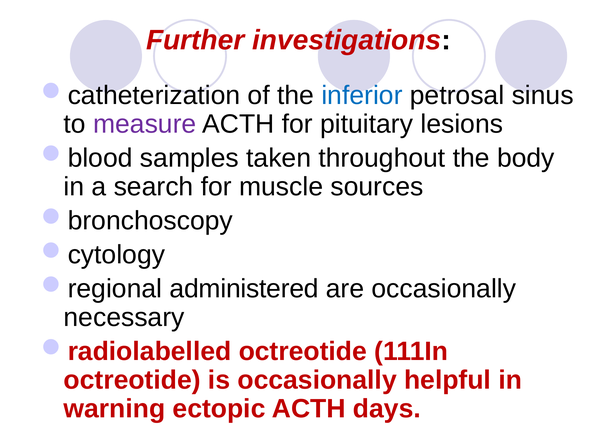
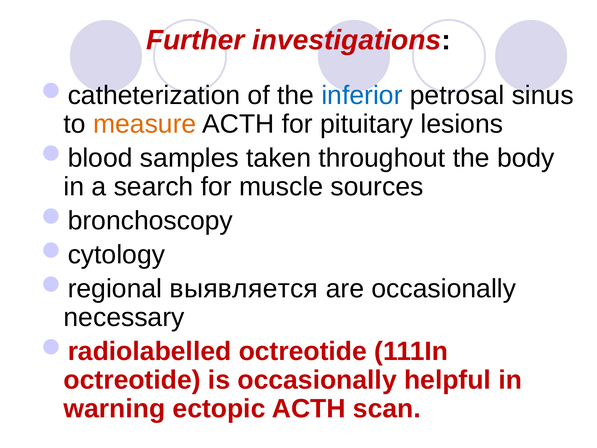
measure colour: purple -> orange
administered: administered -> выявляется
days: days -> scan
